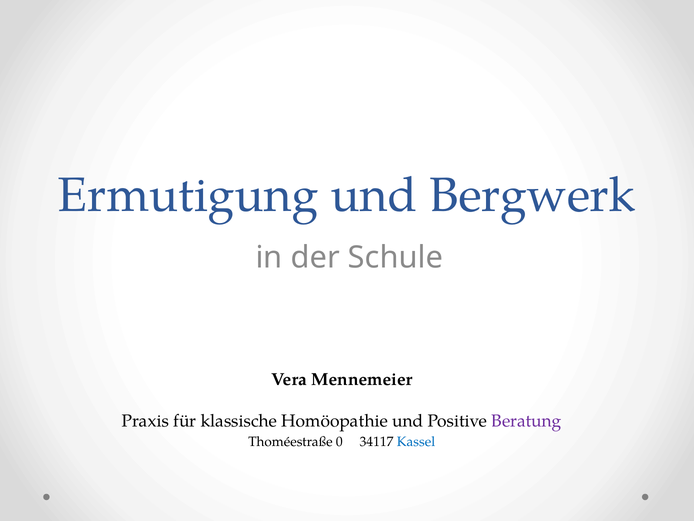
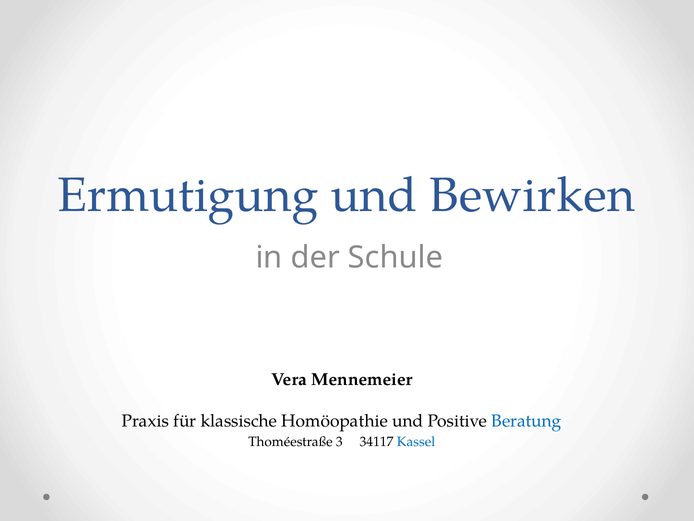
Bergwerk: Bergwerk -> Bewirken
Beratung colour: purple -> blue
0: 0 -> 3
